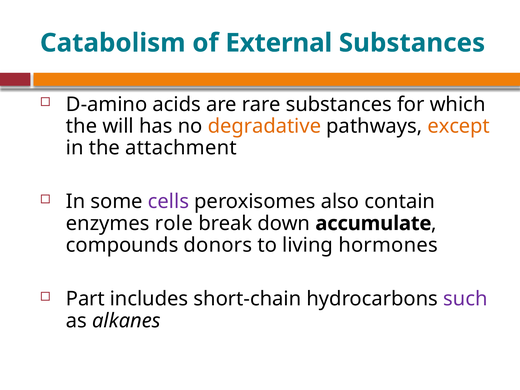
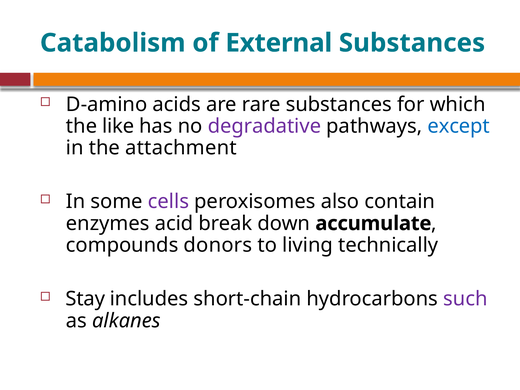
will: will -> like
degradative colour: orange -> purple
except colour: orange -> blue
role: role -> acid
hormones: hormones -> technically
Part: Part -> Stay
